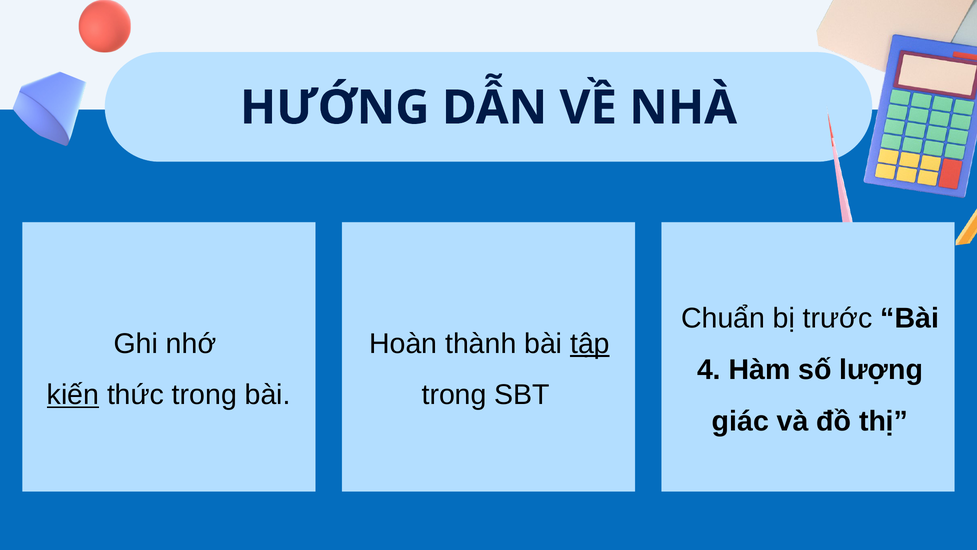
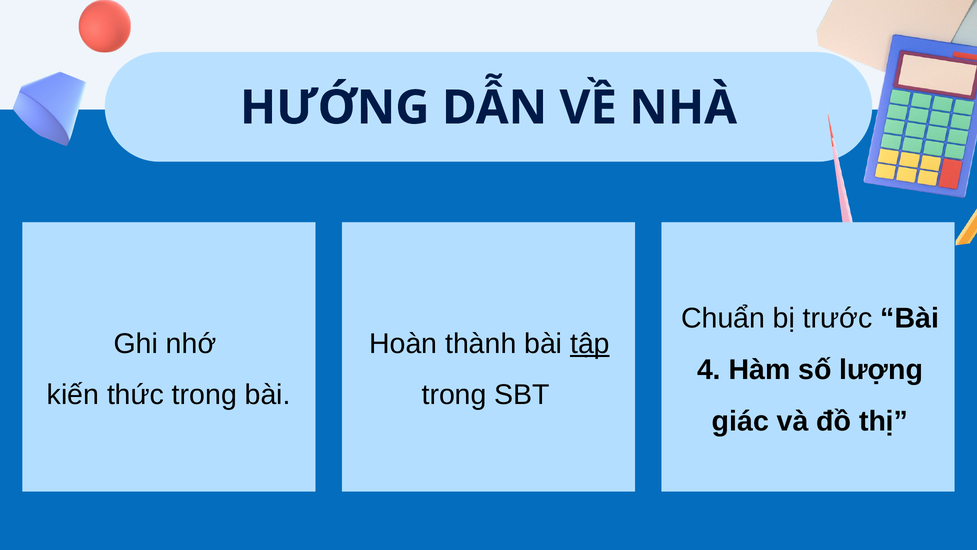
kiến underline: present -> none
